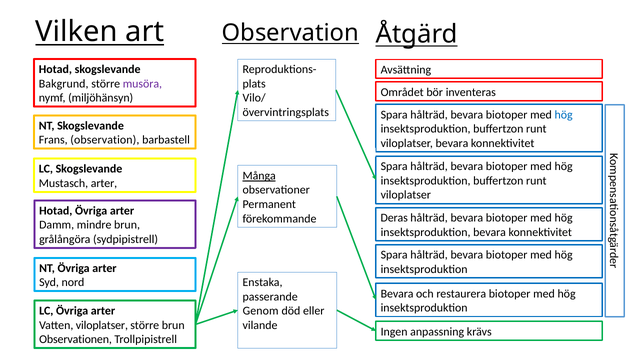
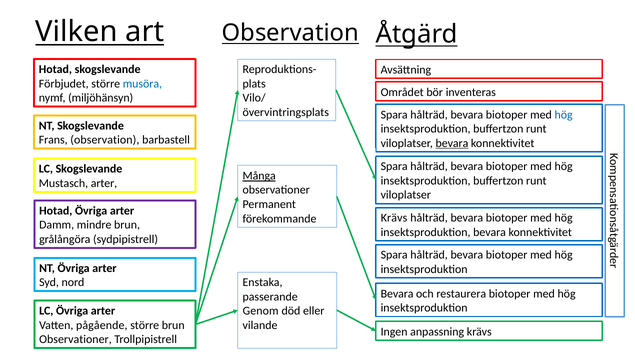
Bakgrund: Bakgrund -> Förbjudet
musöra colour: purple -> blue
bevara at (452, 143) underline: none -> present
Deras at (394, 218): Deras -> Krävs
Vatten viloplatser: viloplatser -> pågående
Observationen at (76, 340): Observationen -> Observationer
